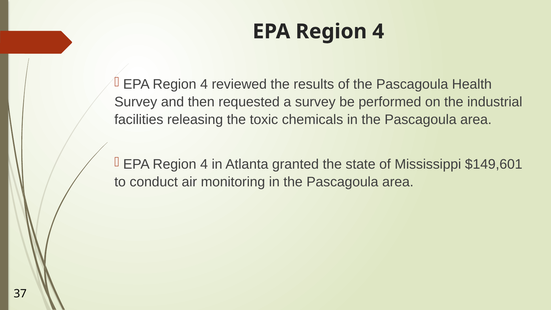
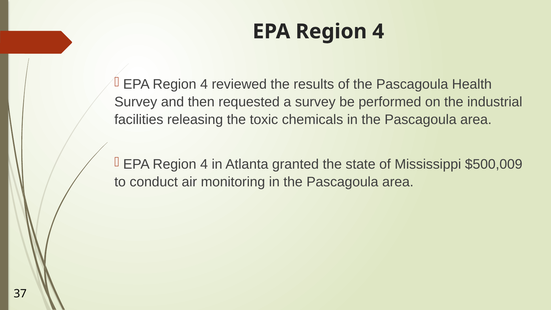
$149,601: $149,601 -> $500,009
